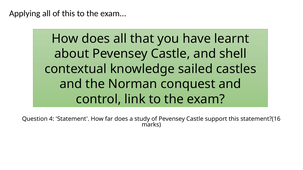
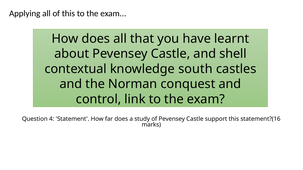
sailed: sailed -> south
